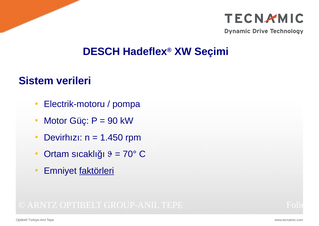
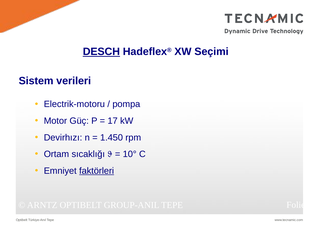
DESCH underline: none -> present
90: 90 -> 17
70°: 70° -> 10°
